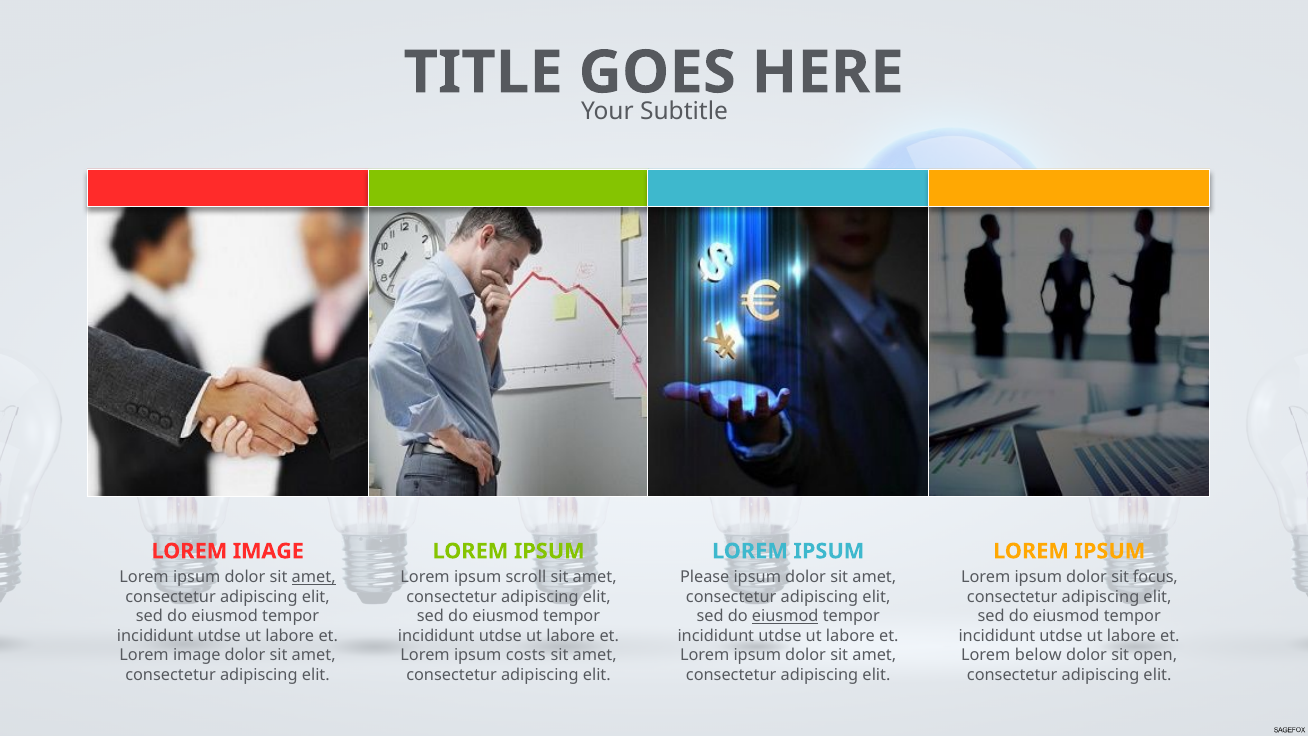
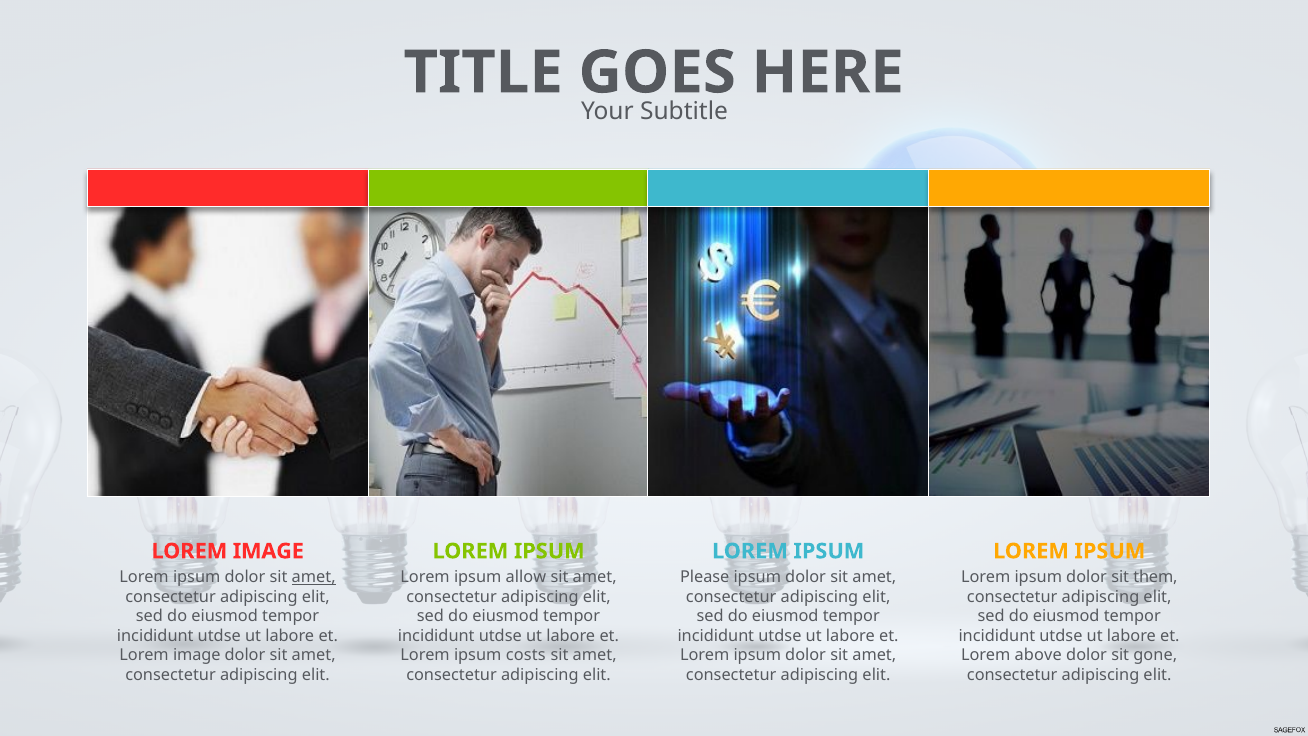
scroll: scroll -> allow
focus: focus -> them
eiusmod at (785, 616) underline: present -> none
below: below -> above
open: open -> gone
